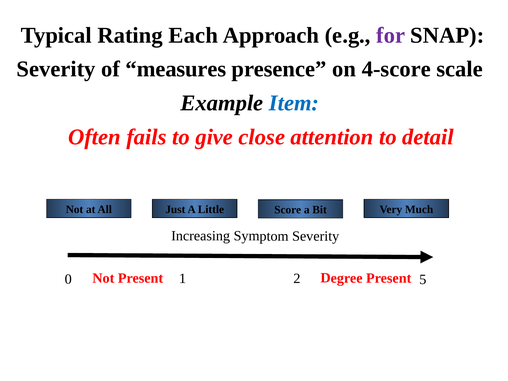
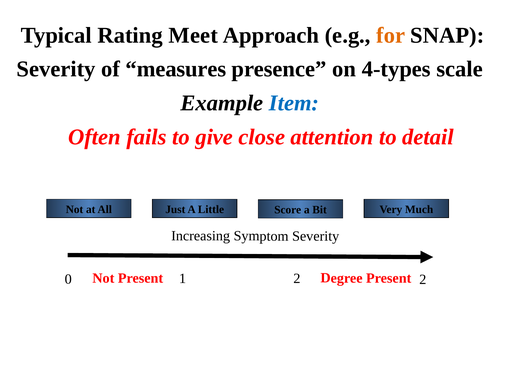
Each: Each -> Meet
for colour: purple -> orange
4-score: 4-score -> 4-types
0 5: 5 -> 2
